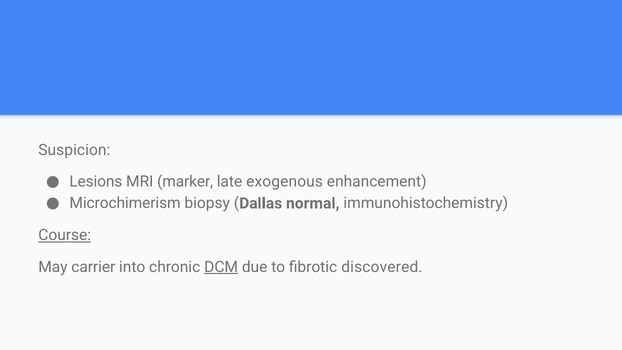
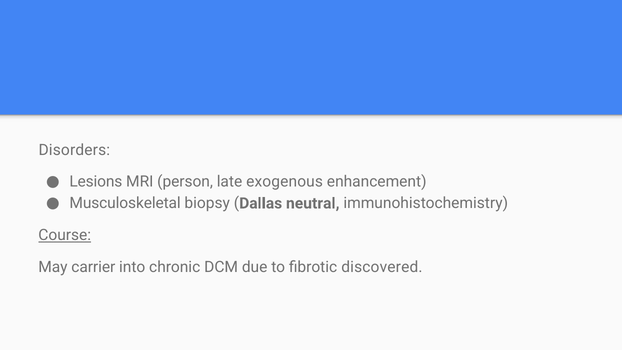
Suspicion: Suspicion -> Disorders
marker: marker -> person
Microchimerism: Microchimerism -> Musculoskeletal
normal: normal -> neutral
DCM underline: present -> none
